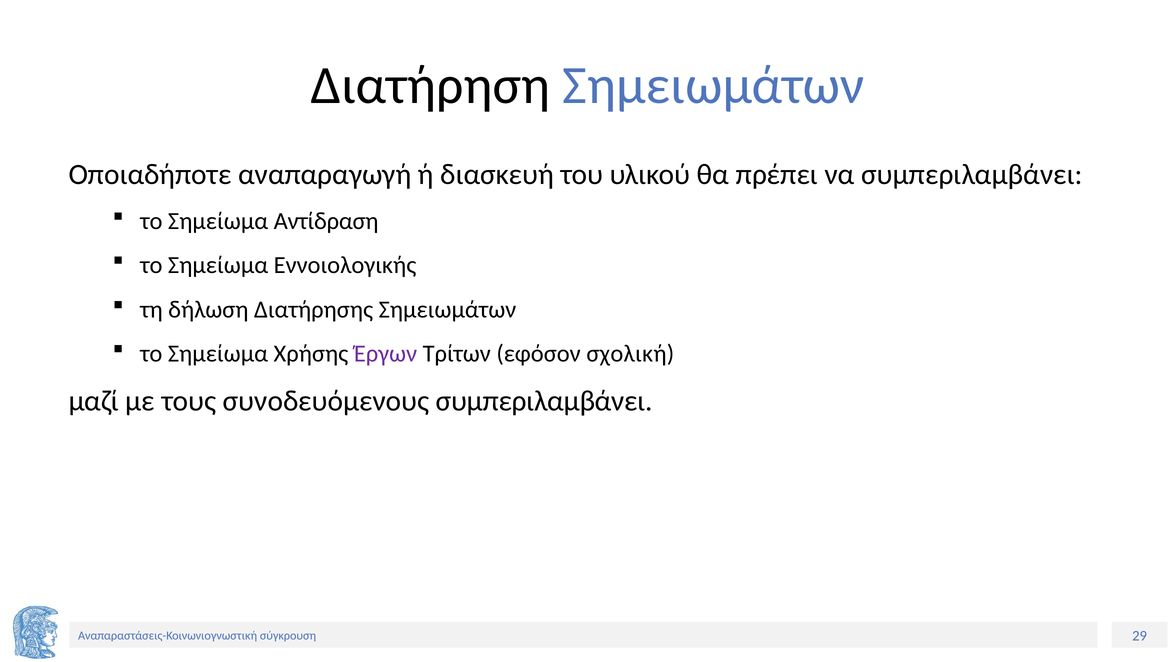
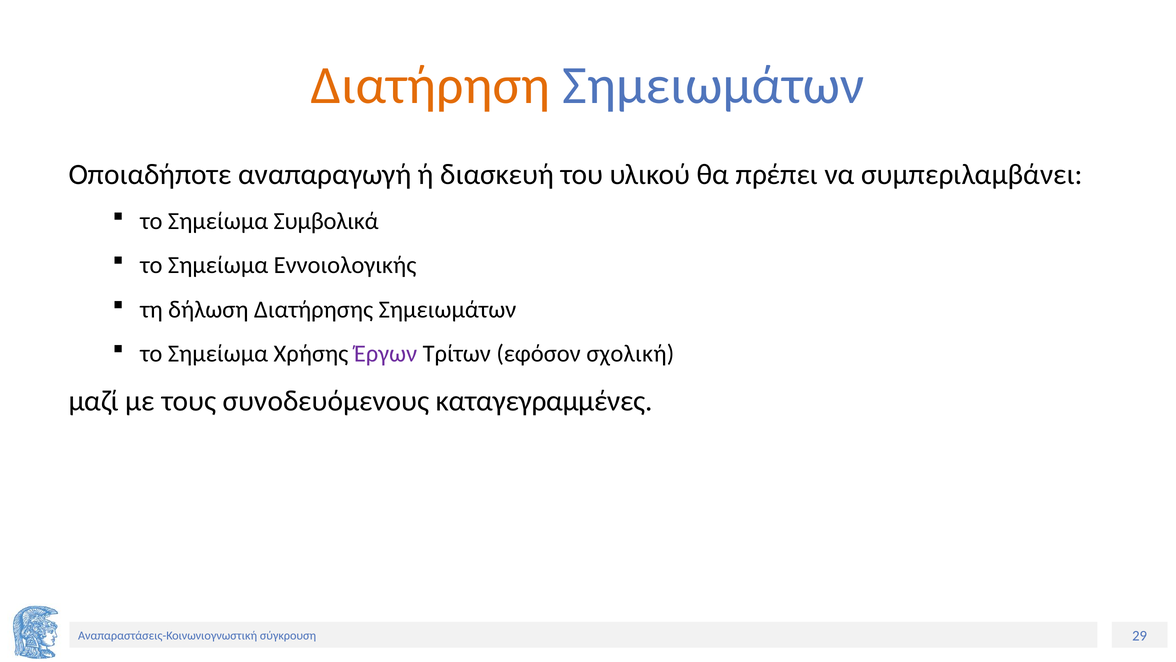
Διατήρηση colour: black -> orange
Αντίδραση: Αντίδραση -> Συμβολικά
συνοδευόμενους συμπεριλαμβάνει: συμπεριλαμβάνει -> καταγεγραμμένες
